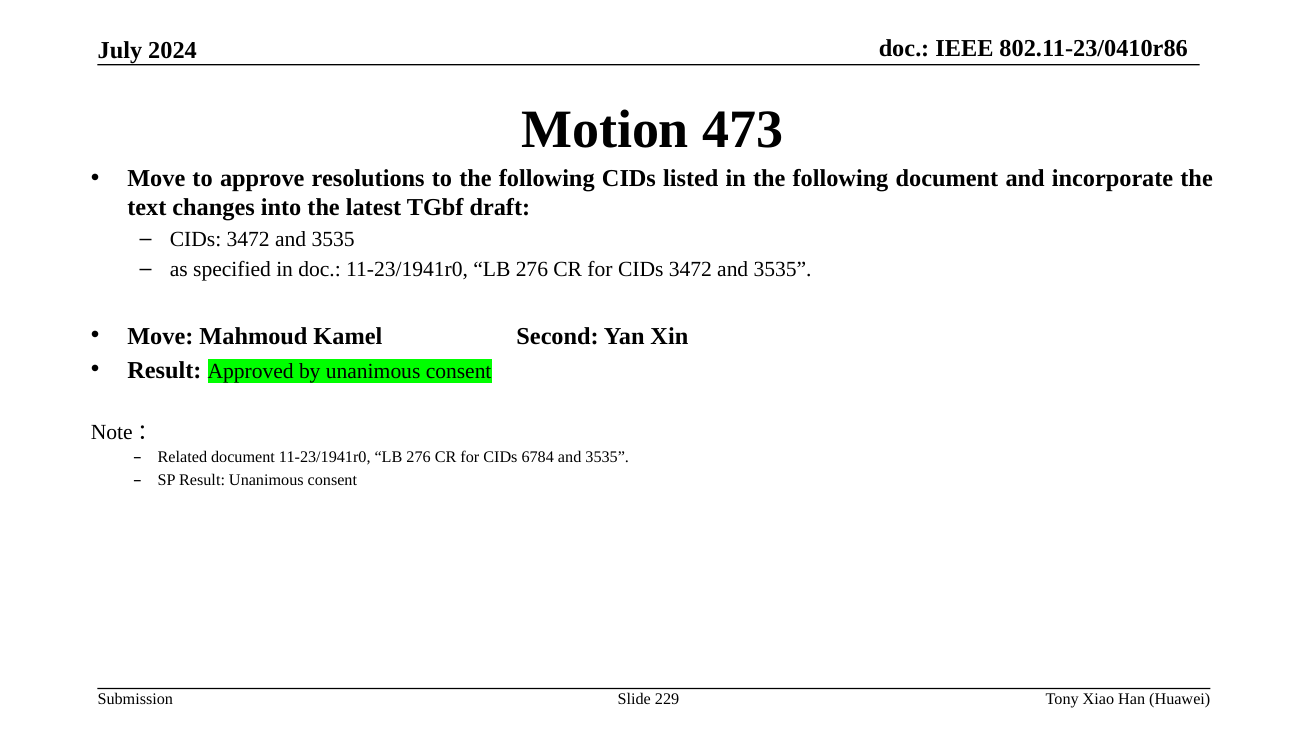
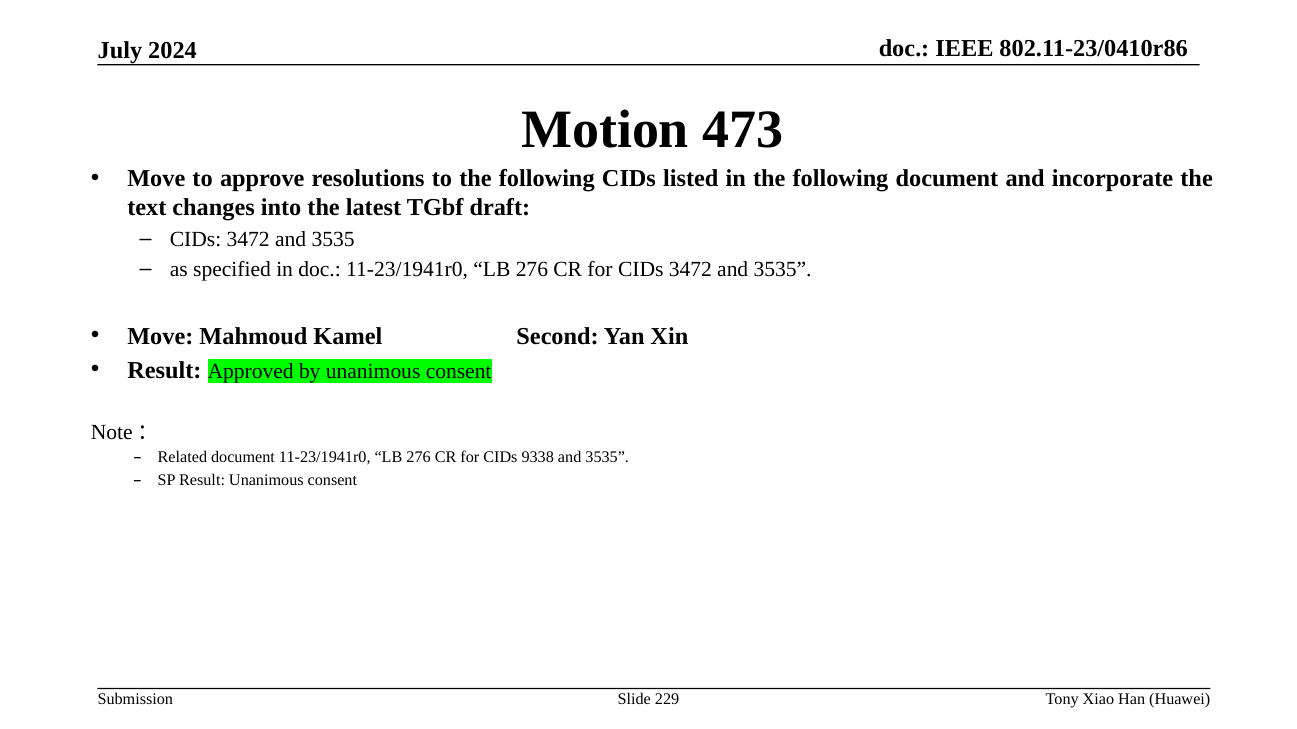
6784: 6784 -> 9338
